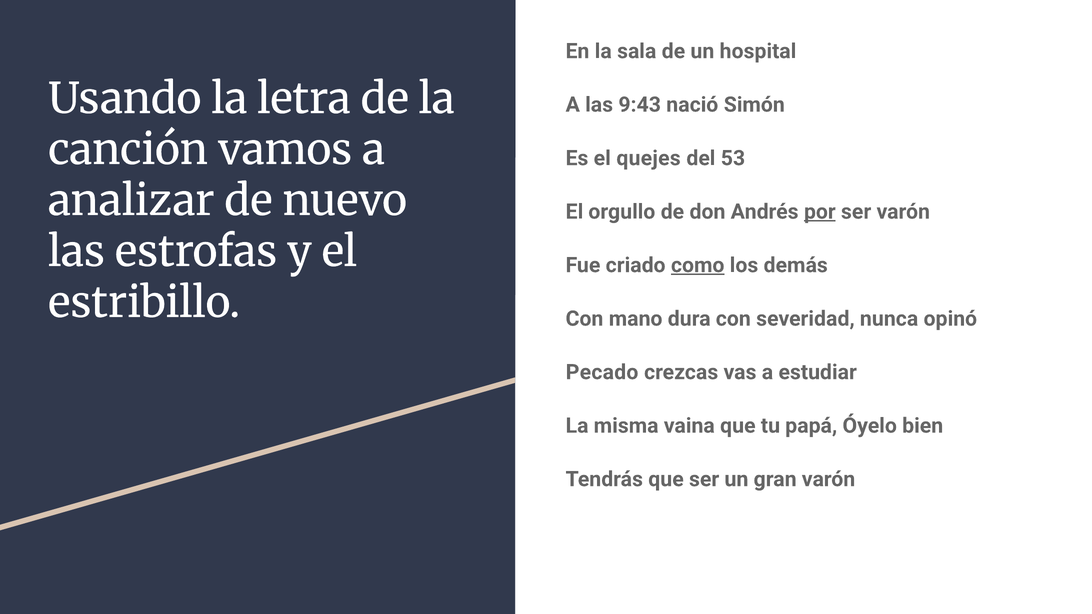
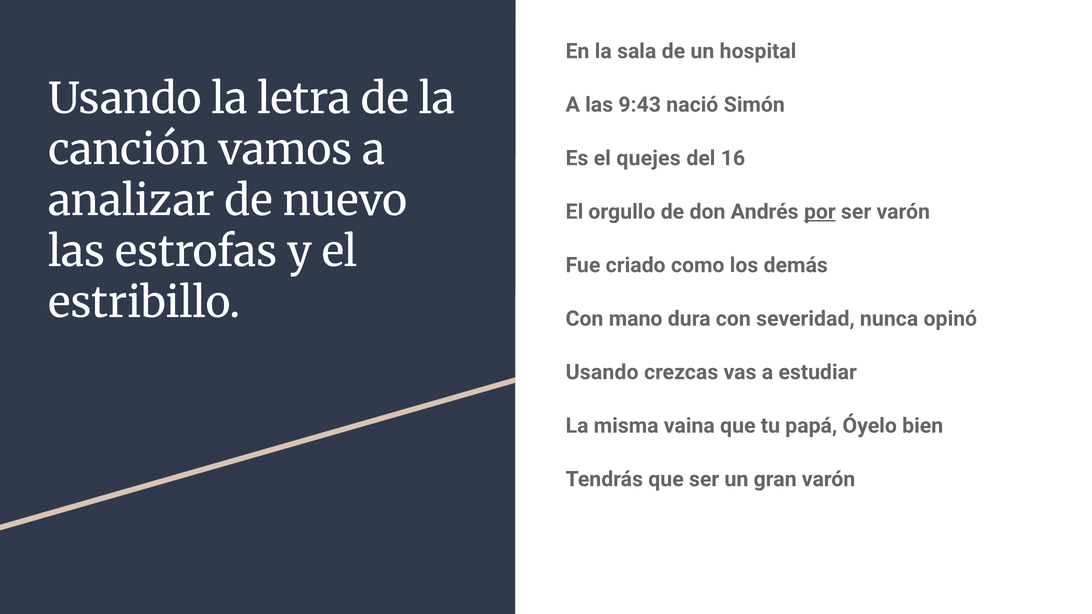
53: 53 -> 16
como underline: present -> none
Pecado at (602, 372): Pecado -> Usando
